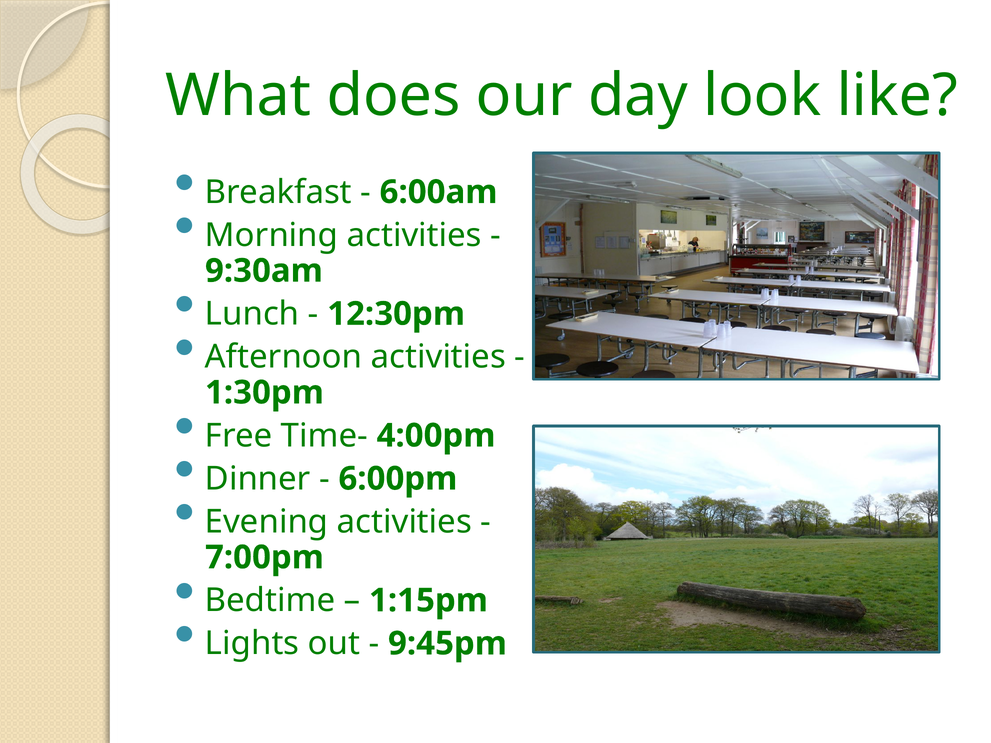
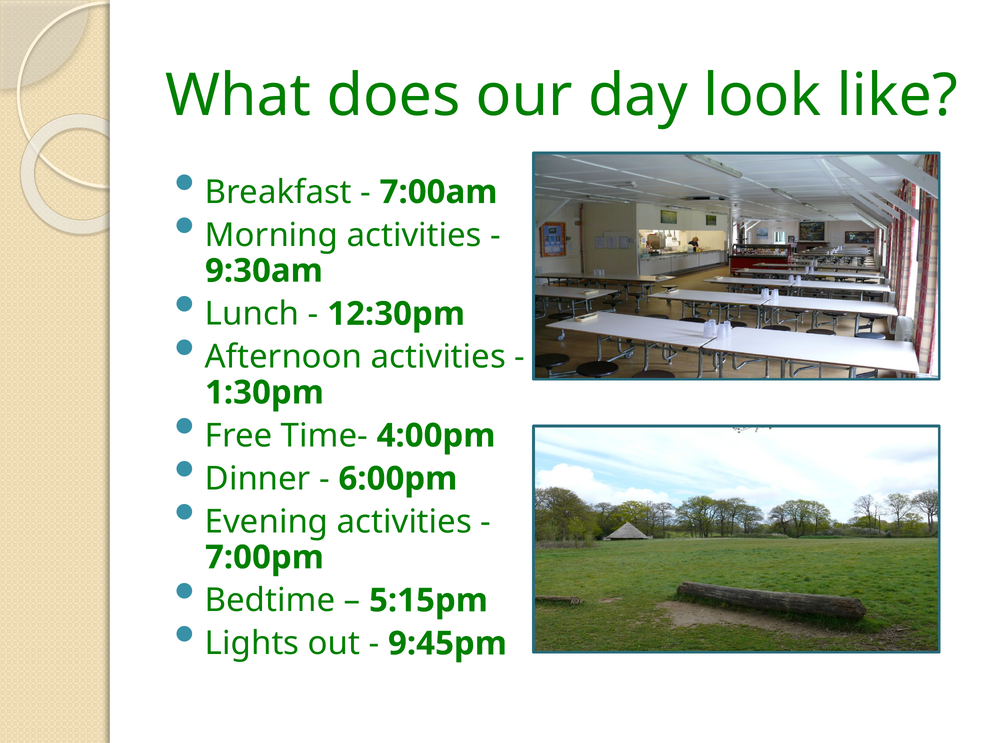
6:00am: 6:00am -> 7:00am
1:15pm: 1:15pm -> 5:15pm
